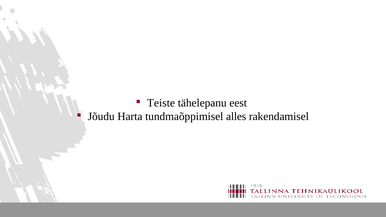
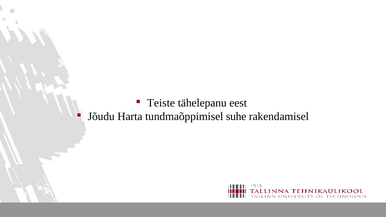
alles: alles -> suhe
